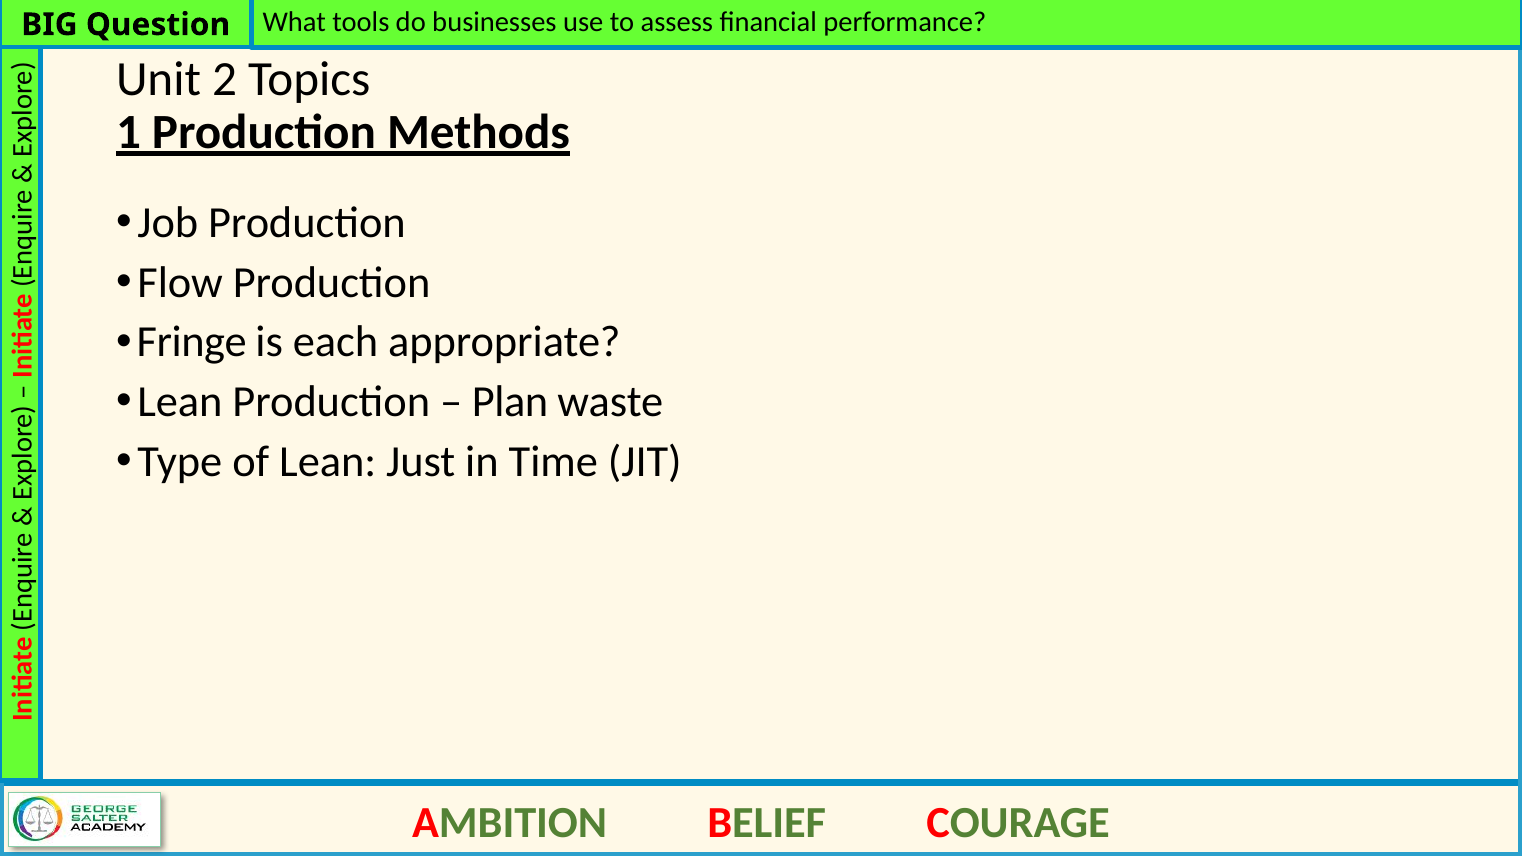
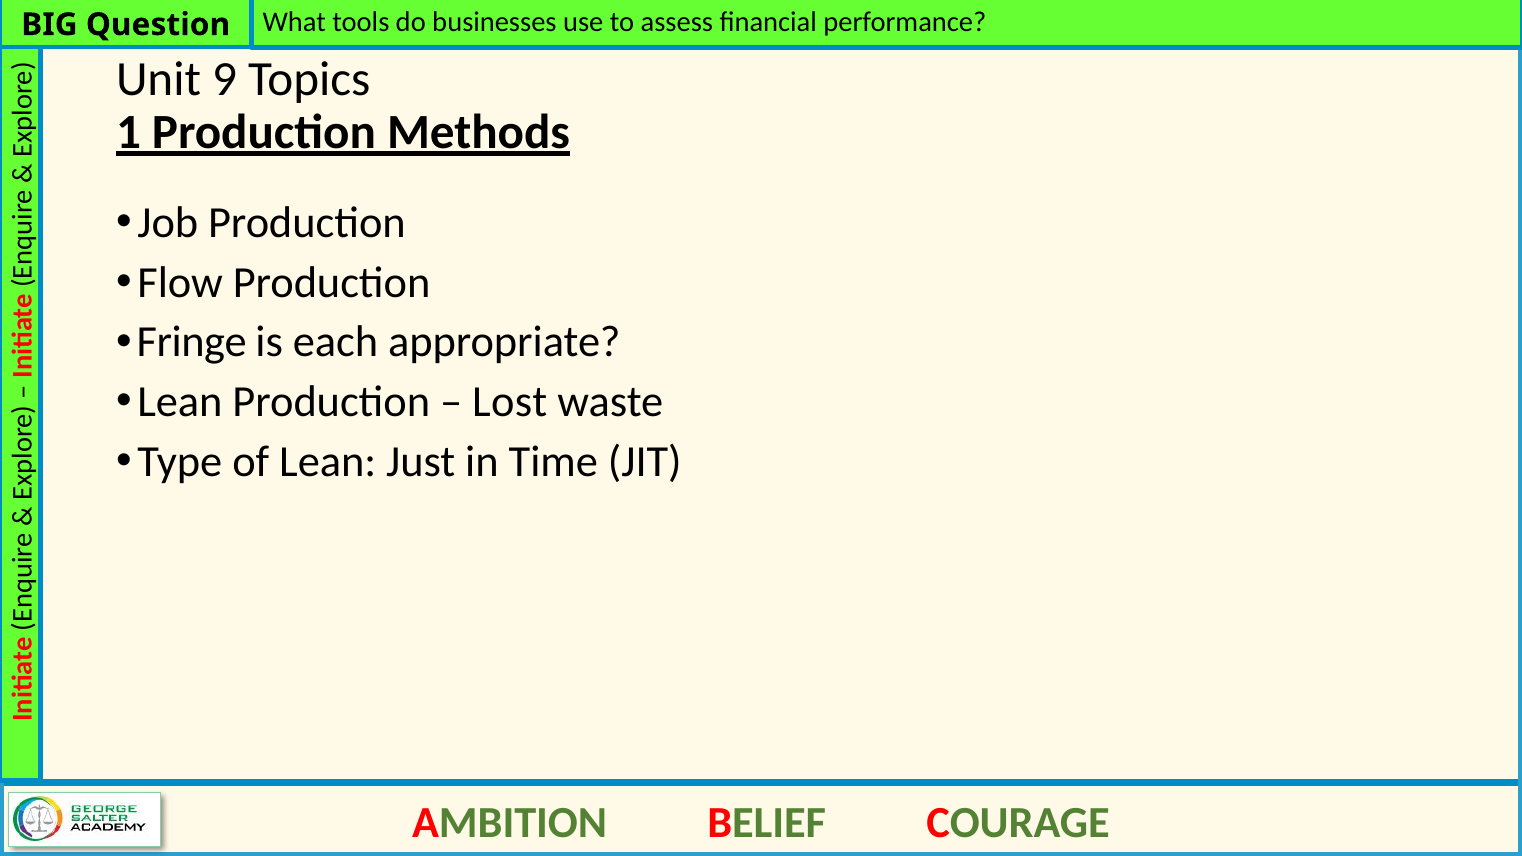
2: 2 -> 9
Plan: Plan -> Lost
